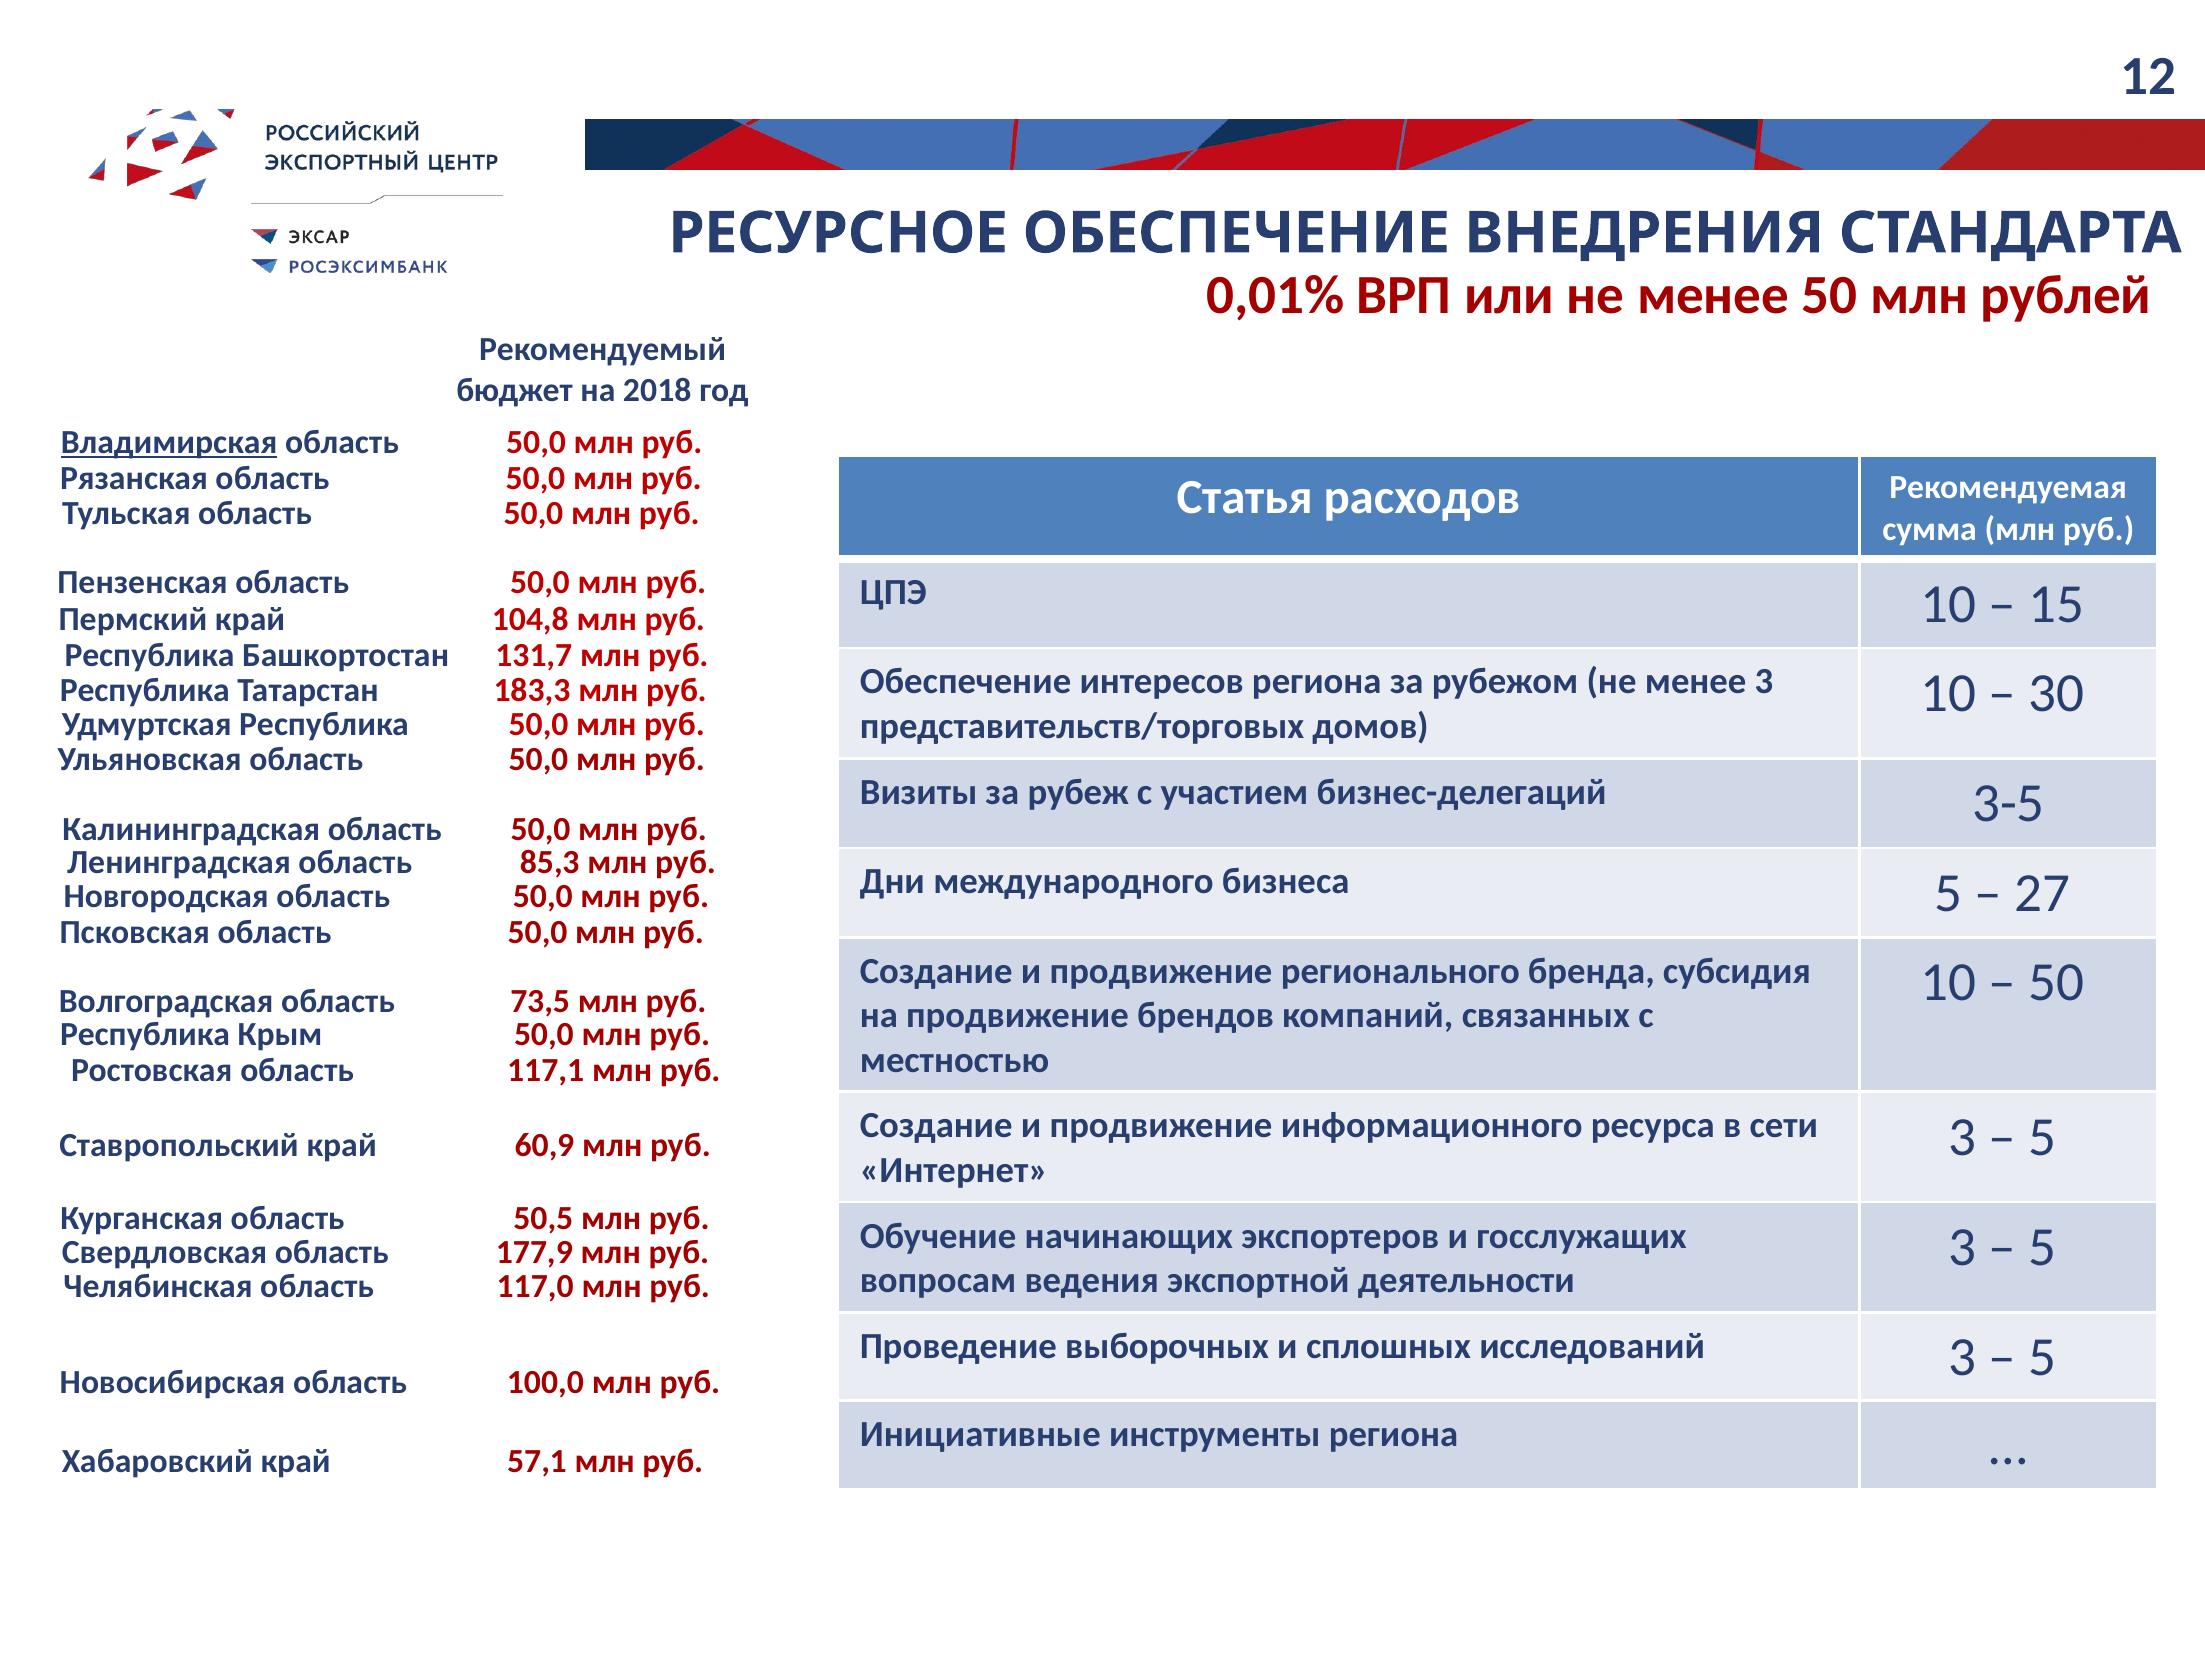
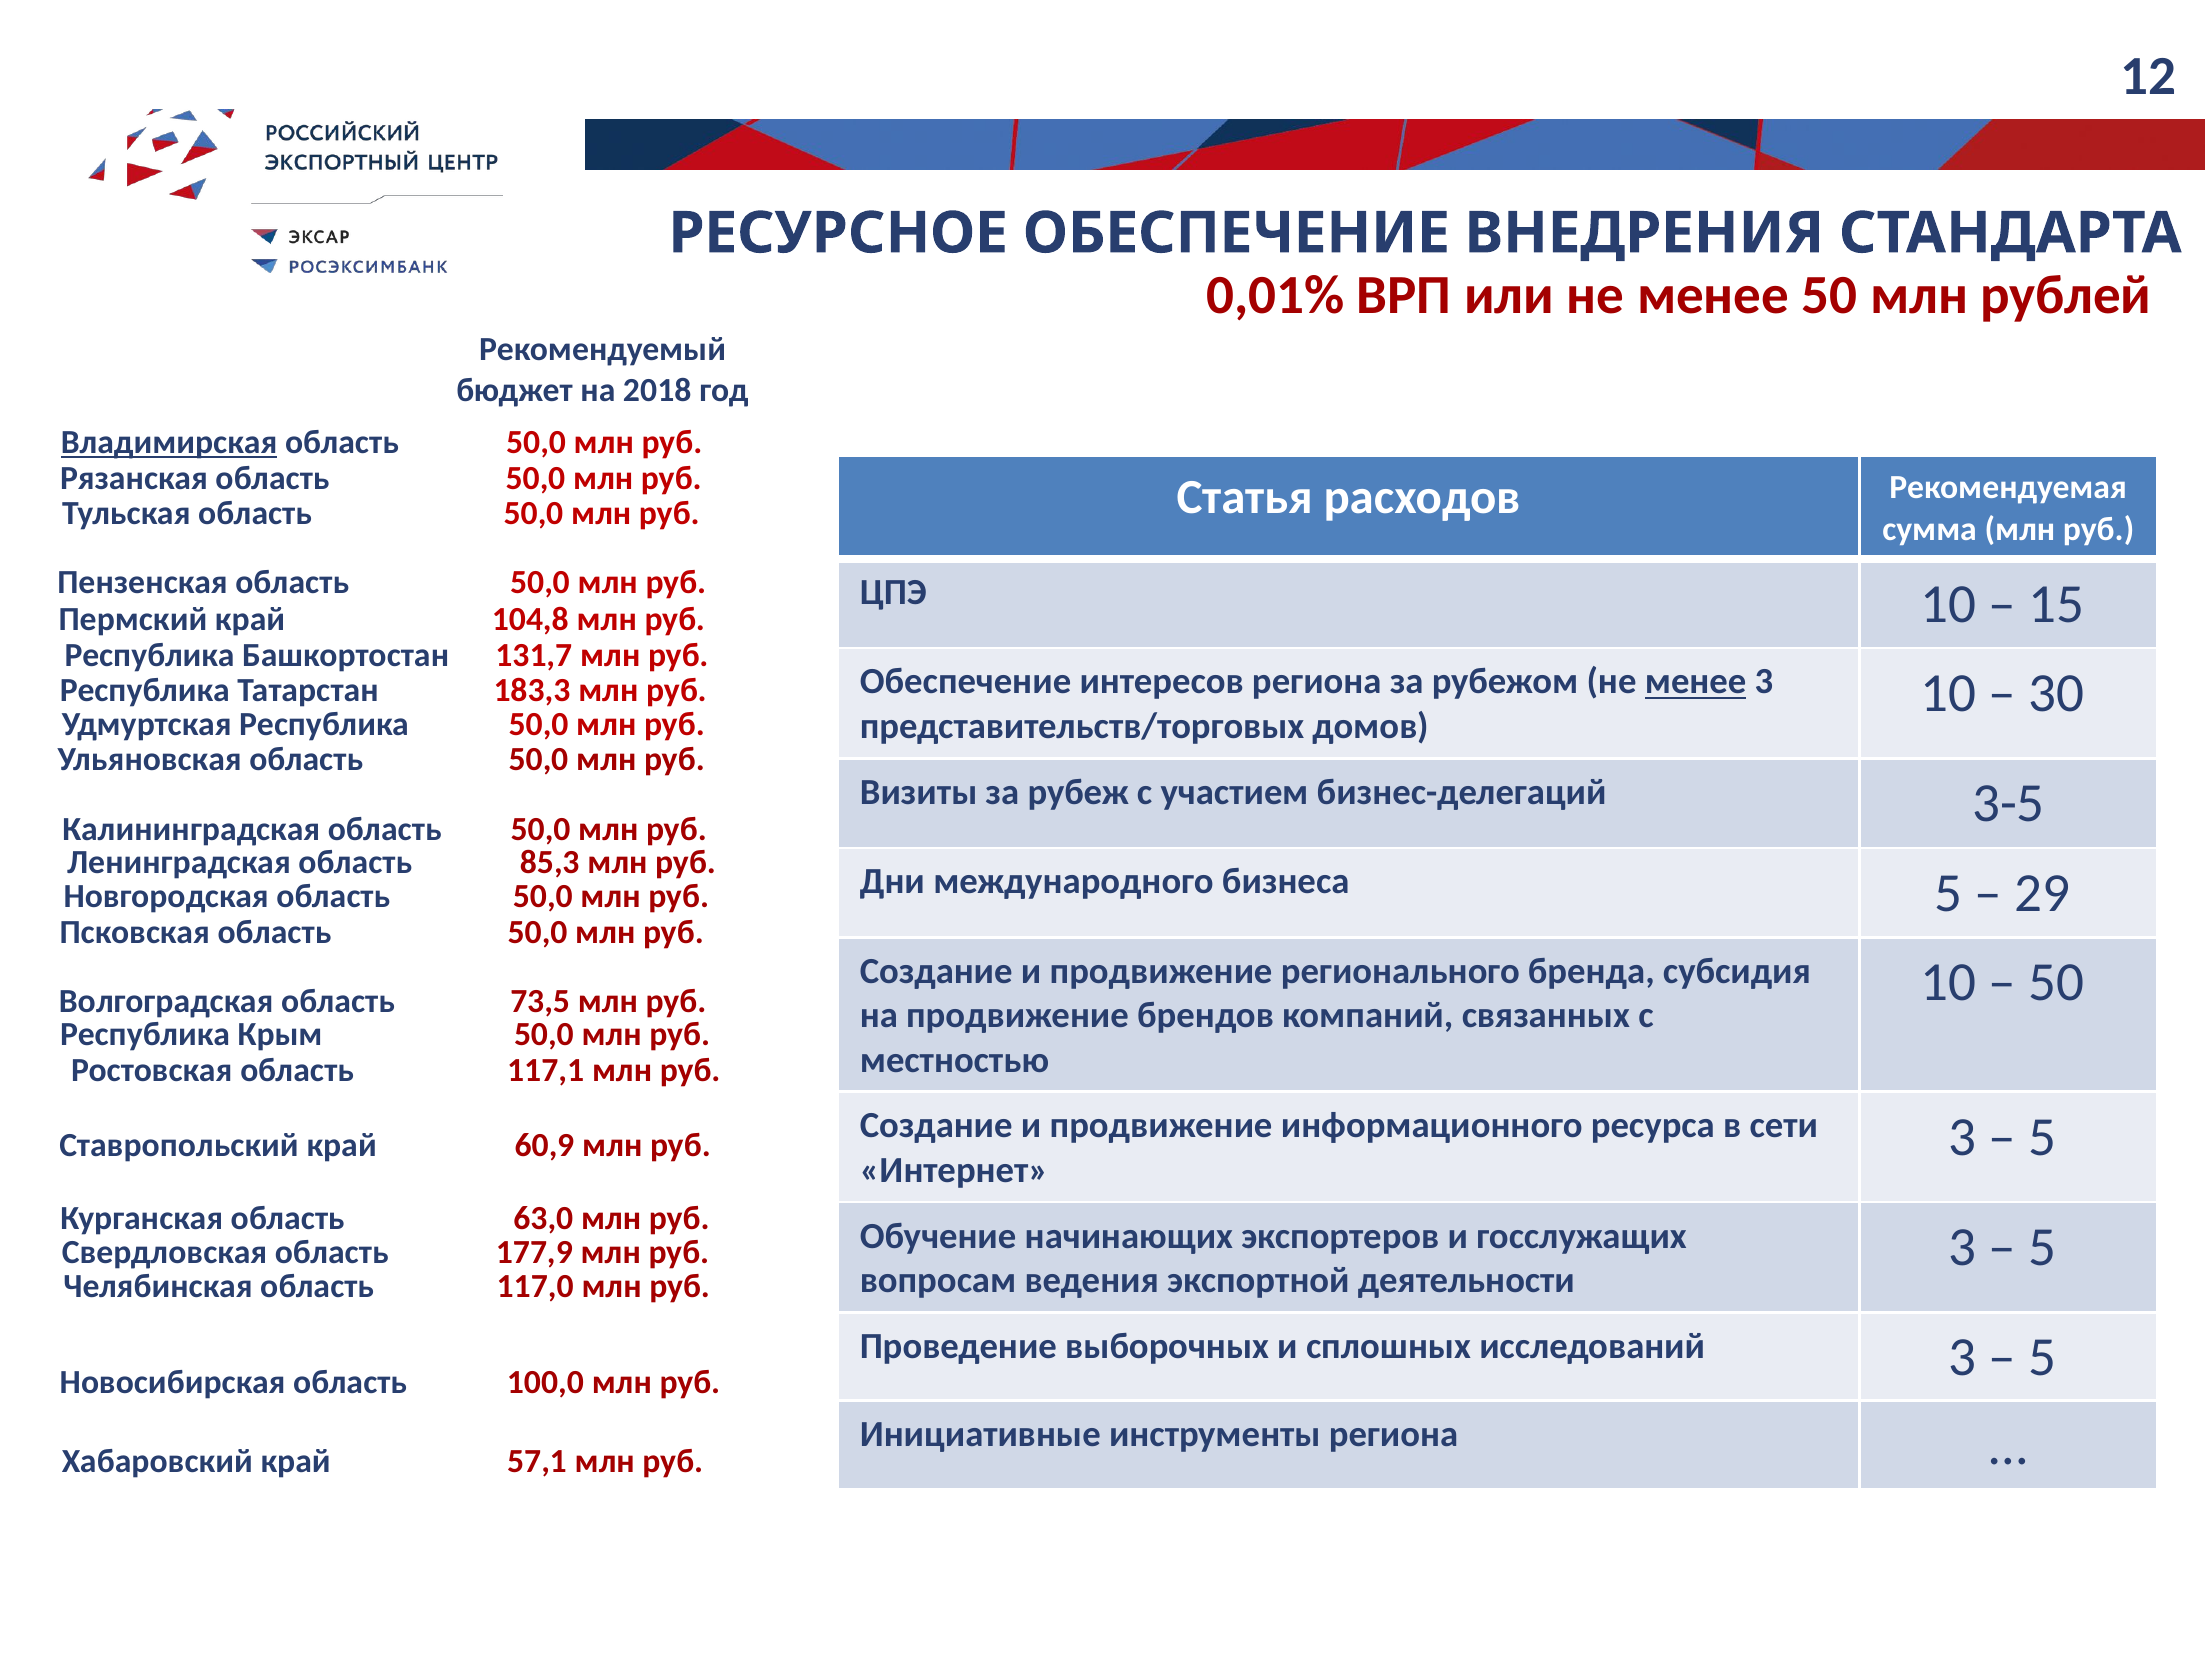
менее at (1696, 682) underline: none -> present
27: 27 -> 29
50,5: 50,5 -> 63,0
